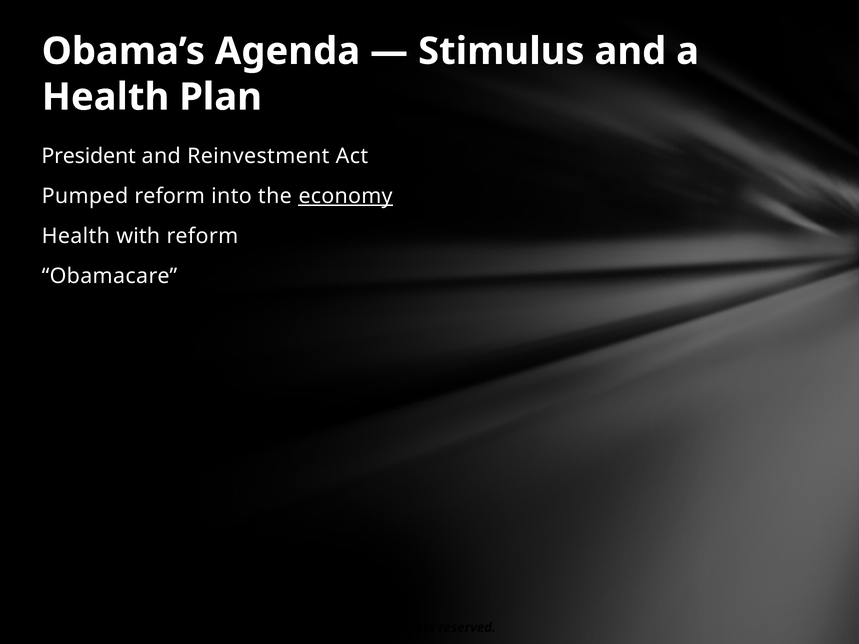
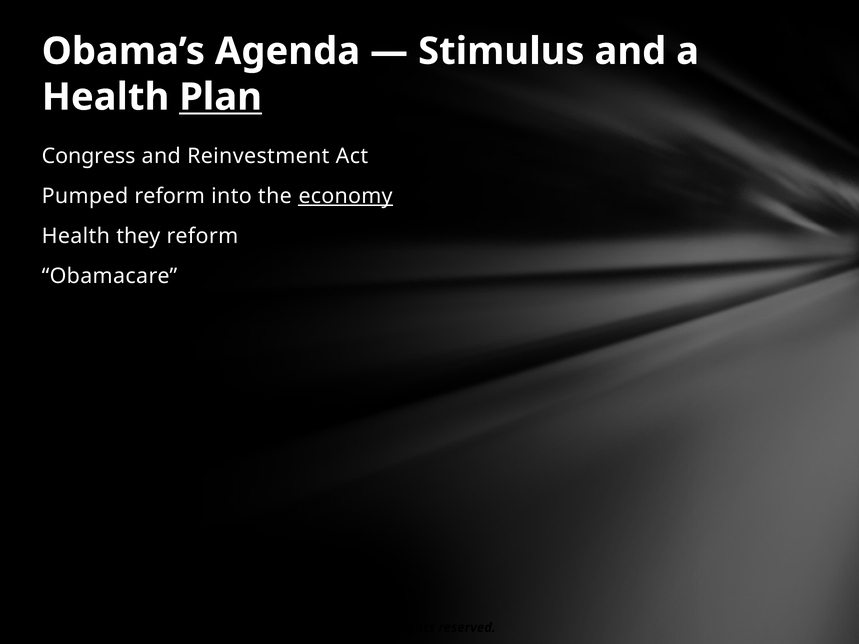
Plan underline: none -> present
President: President -> Congress
with: with -> they
